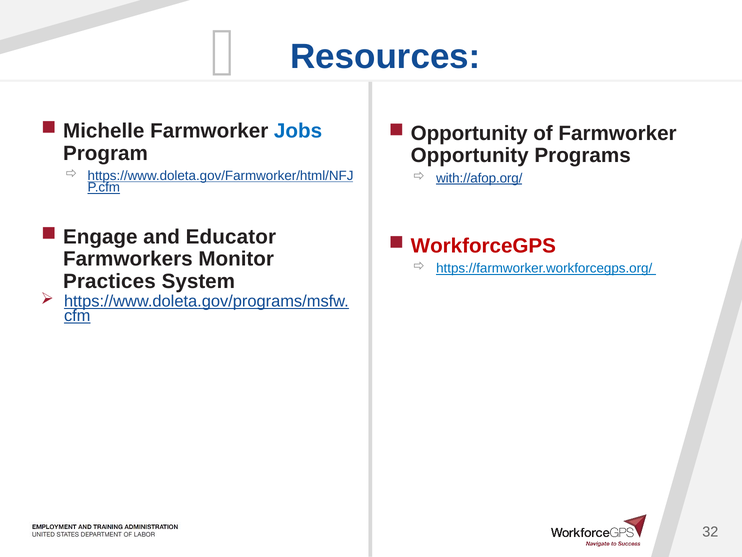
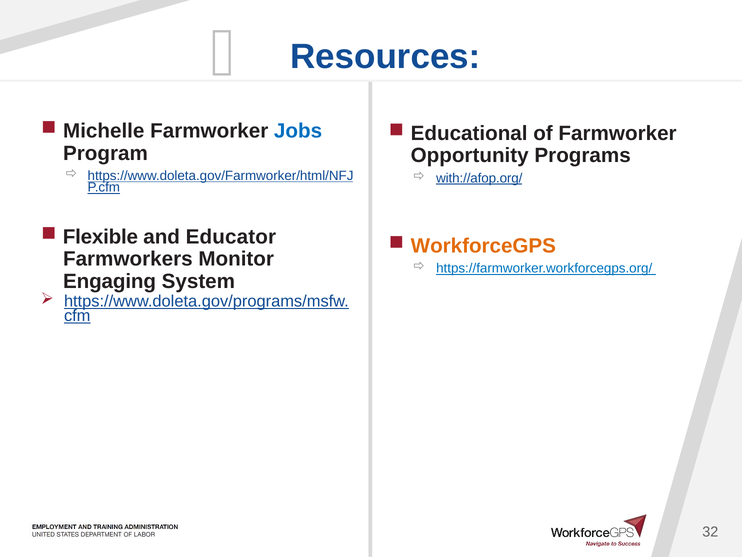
Opportunity at (469, 133): Opportunity -> Educational
Engage: Engage -> Flexible
WorkforceGPS colour: red -> orange
Practices: Practices -> Engaging
